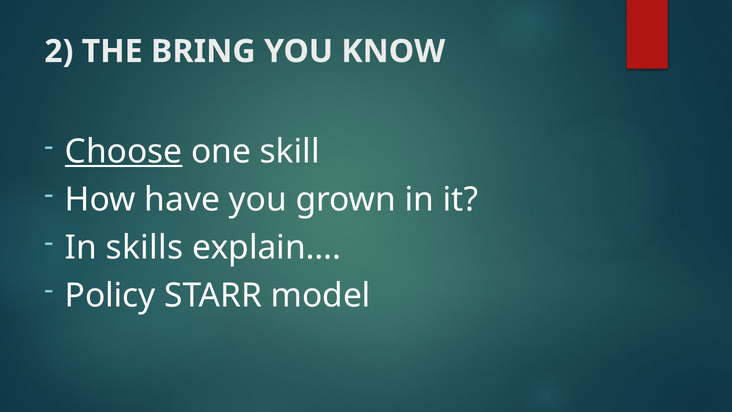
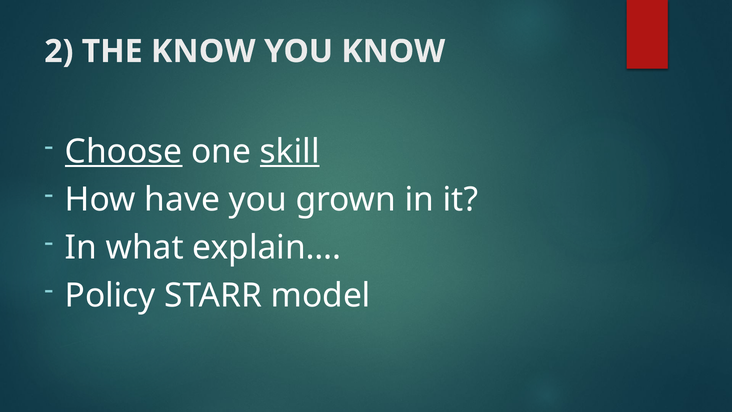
THE BRING: BRING -> KNOW
skill underline: none -> present
skills: skills -> what
